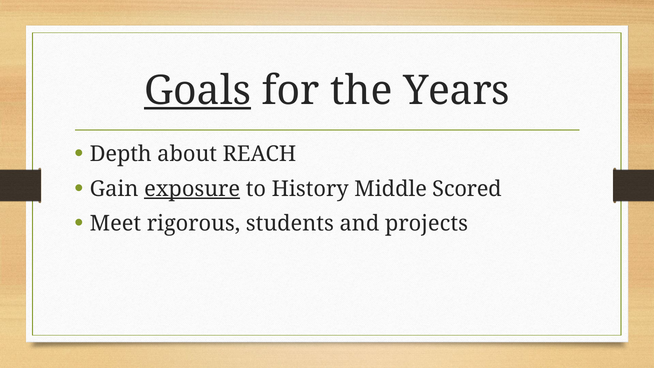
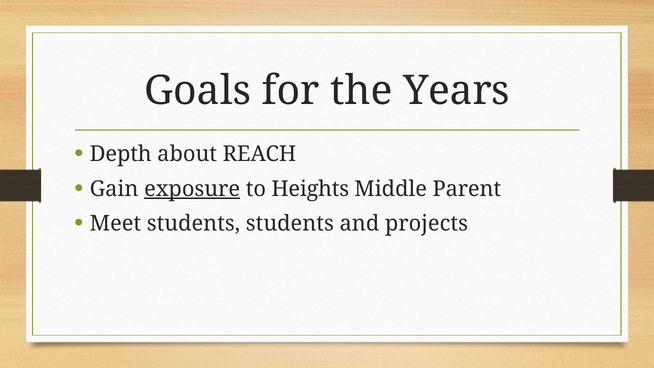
Goals underline: present -> none
History: History -> Heights
Scored: Scored -> Parent
Meet rigorous: rigorous -> students
